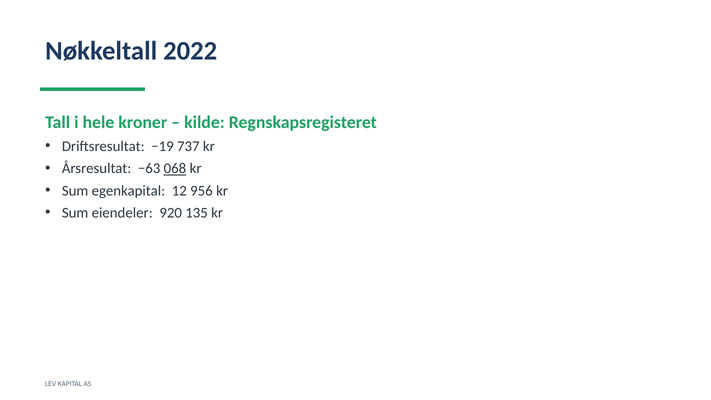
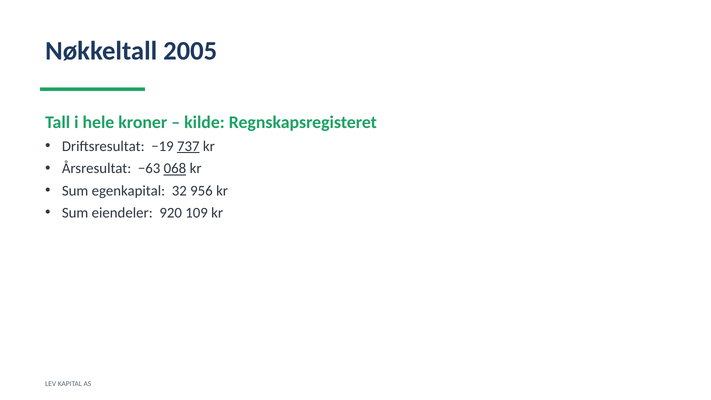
2022: 2022 -> 2005
737 underline: none -> present
12: 12 -> 32
135: 135 -> 109
